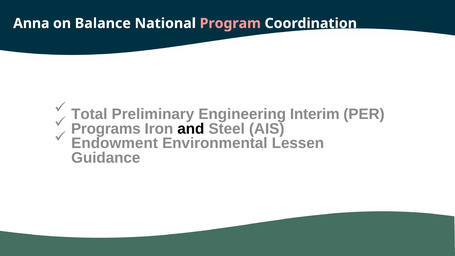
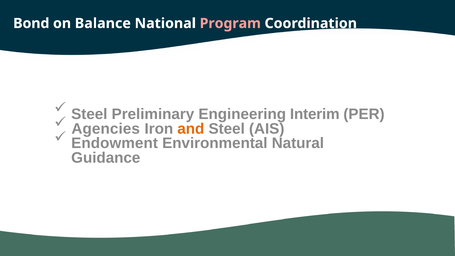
Anna: Anna -> Bond
Total at (89, 114): Total -> Steel
Programs: Programs -> Agencies
and colour: black -> orange
Lessen: Lessen -> Natural
